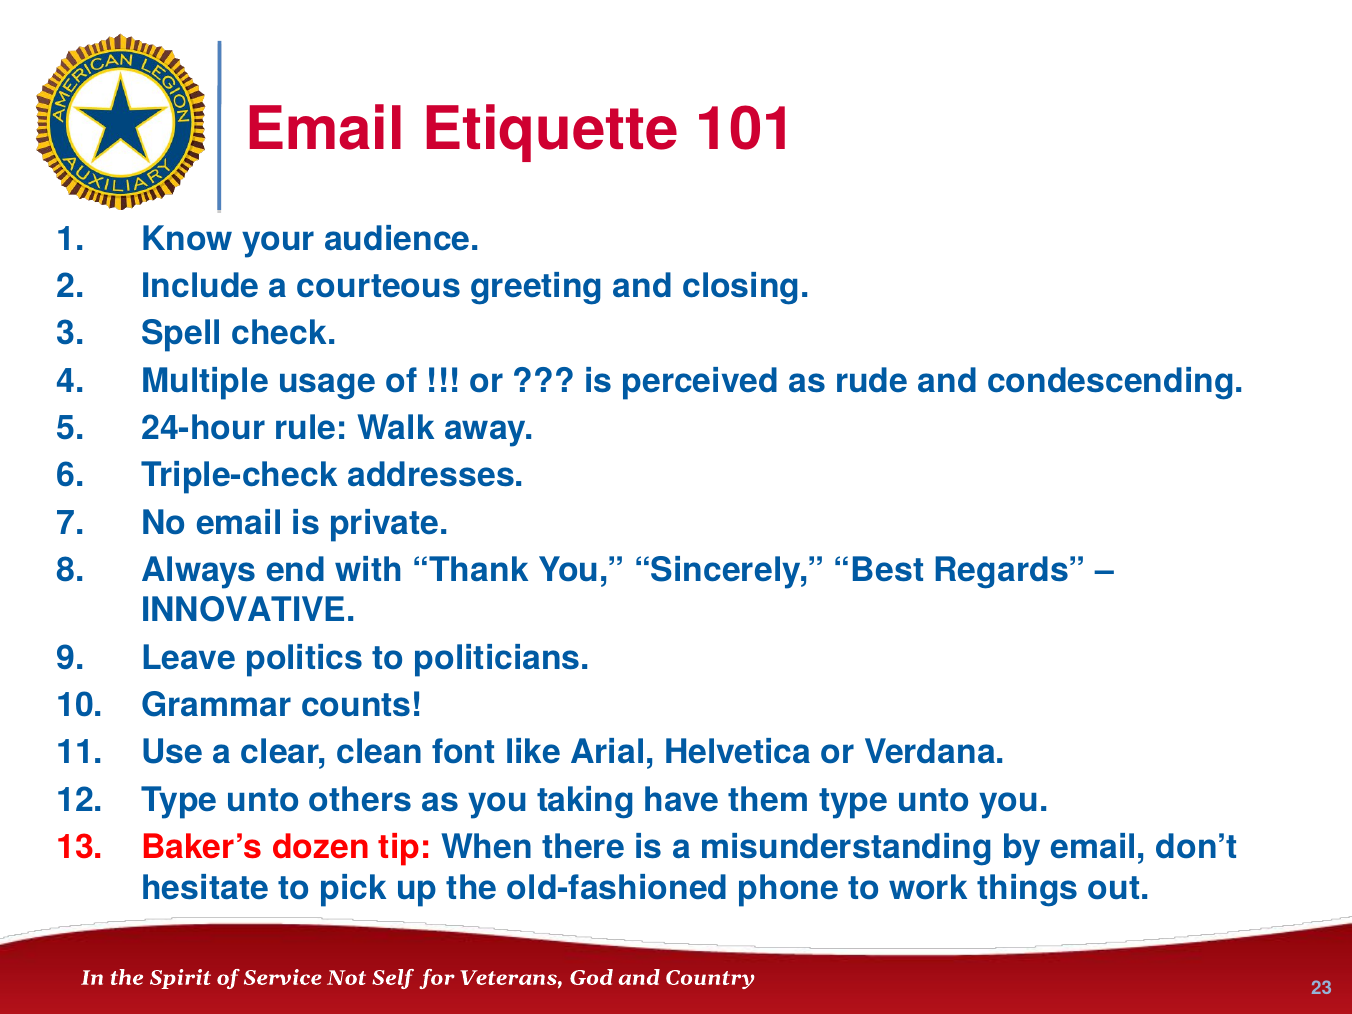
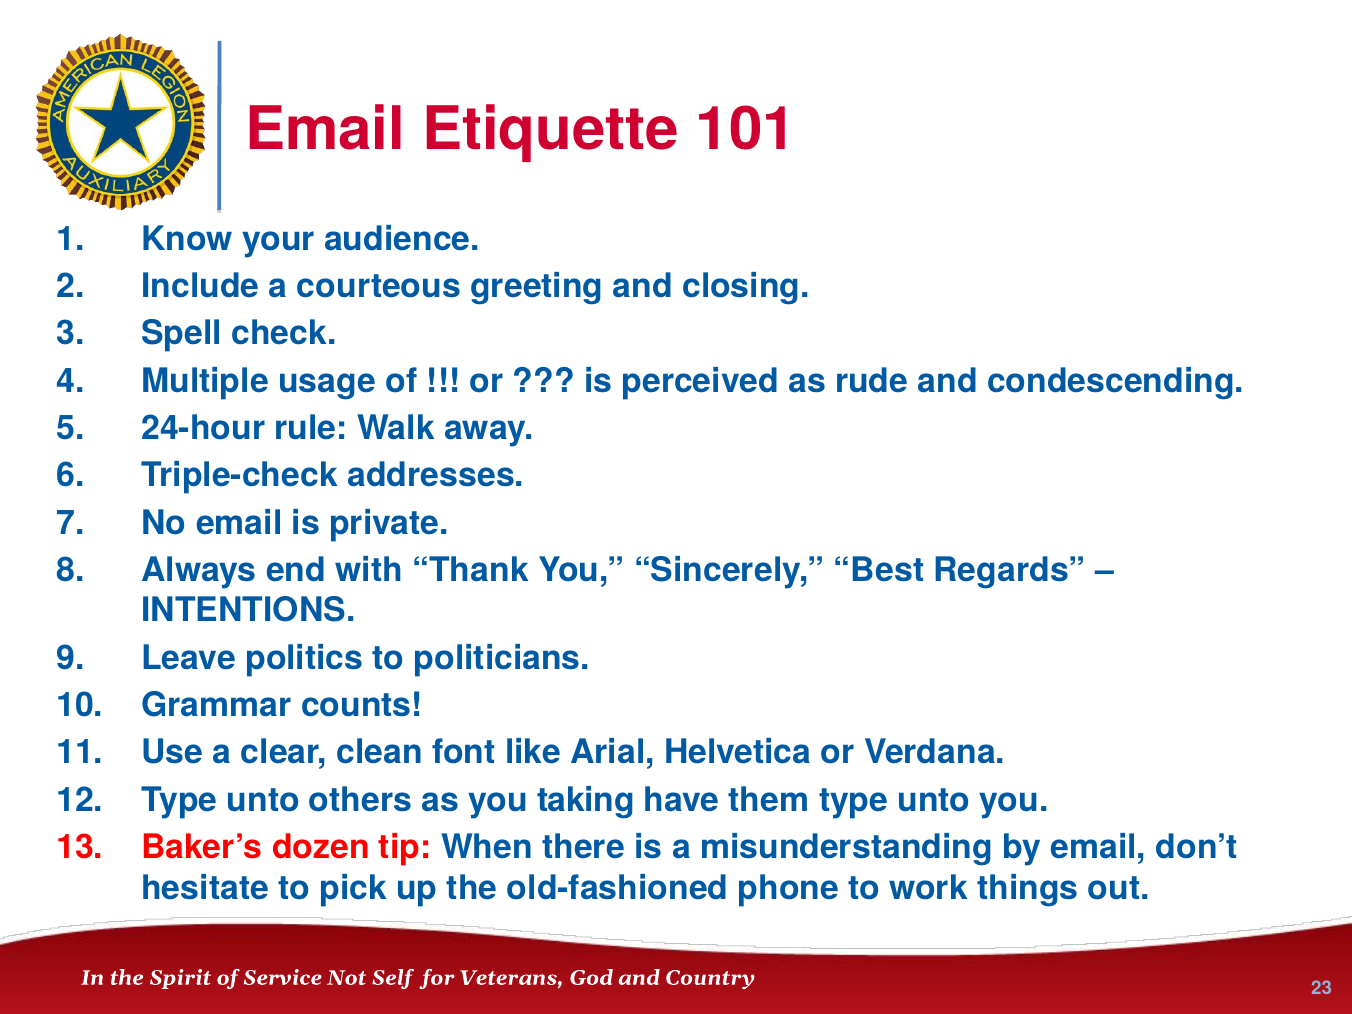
INNOVATIVE: INNOVATIVE -> INTENTIONS
